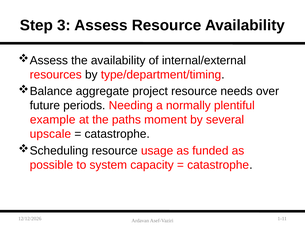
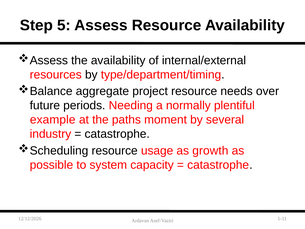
3: 3 -> 5
upscale: upscale -> industry
funded: funded -> growth
